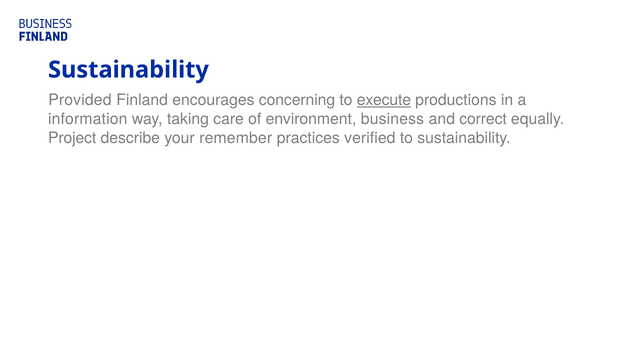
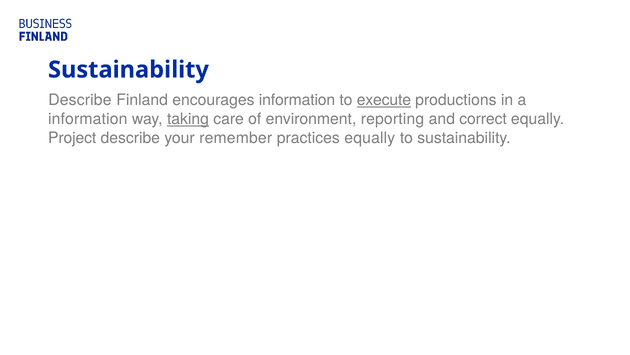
Provided at (80, 100): Provided -> Describe
encourages concerning: concerning -> information
taking underline: none -> present
business: business -> reporting
practices verified: verified -> equally
